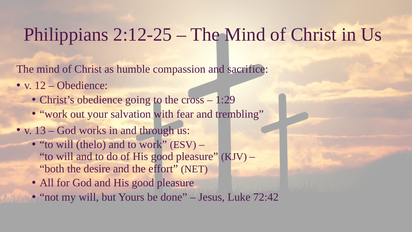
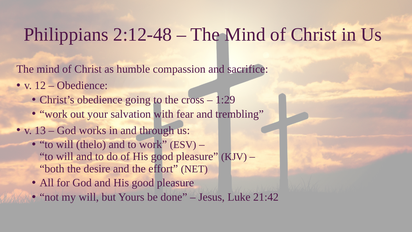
2:12-25: 2:12-25 -> 2:12-48
72:42: 72:42 -> 21:42
